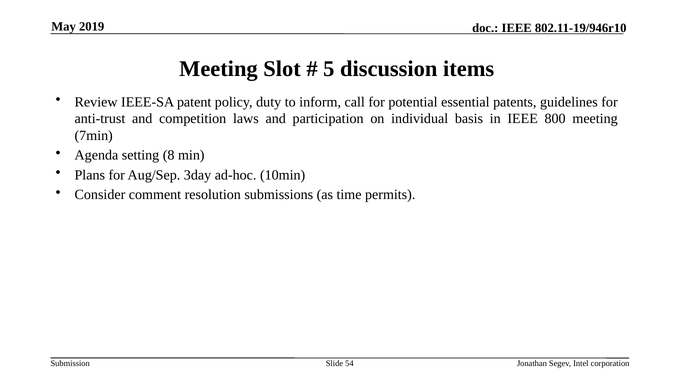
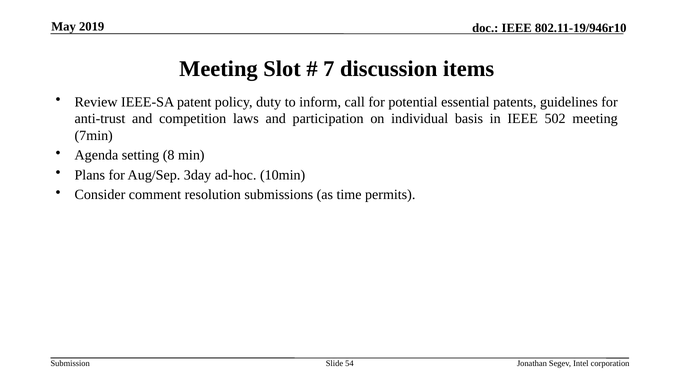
5: 5 -> 7
800: 800 -> 502
